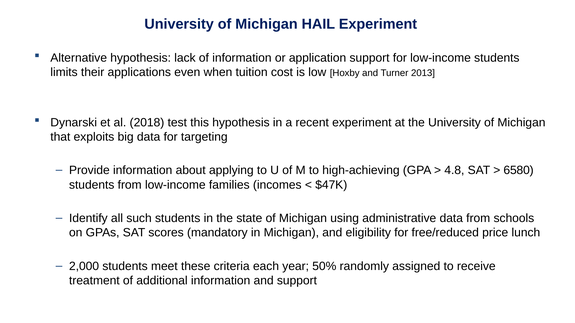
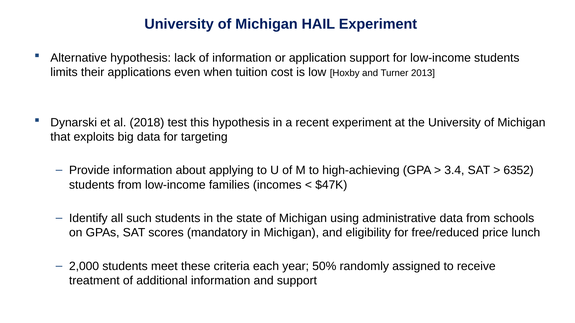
4.8: 4.8 -> 3.4
6580: 6580 -> 6352
